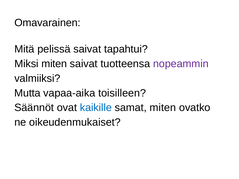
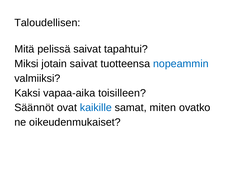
Omavarainen: Omavarainen -> Taloudellisen
Miksi miten: miten -> jotain
nopeammin colour: purple -> blue
Mutta: Mutta -> Kaksi
